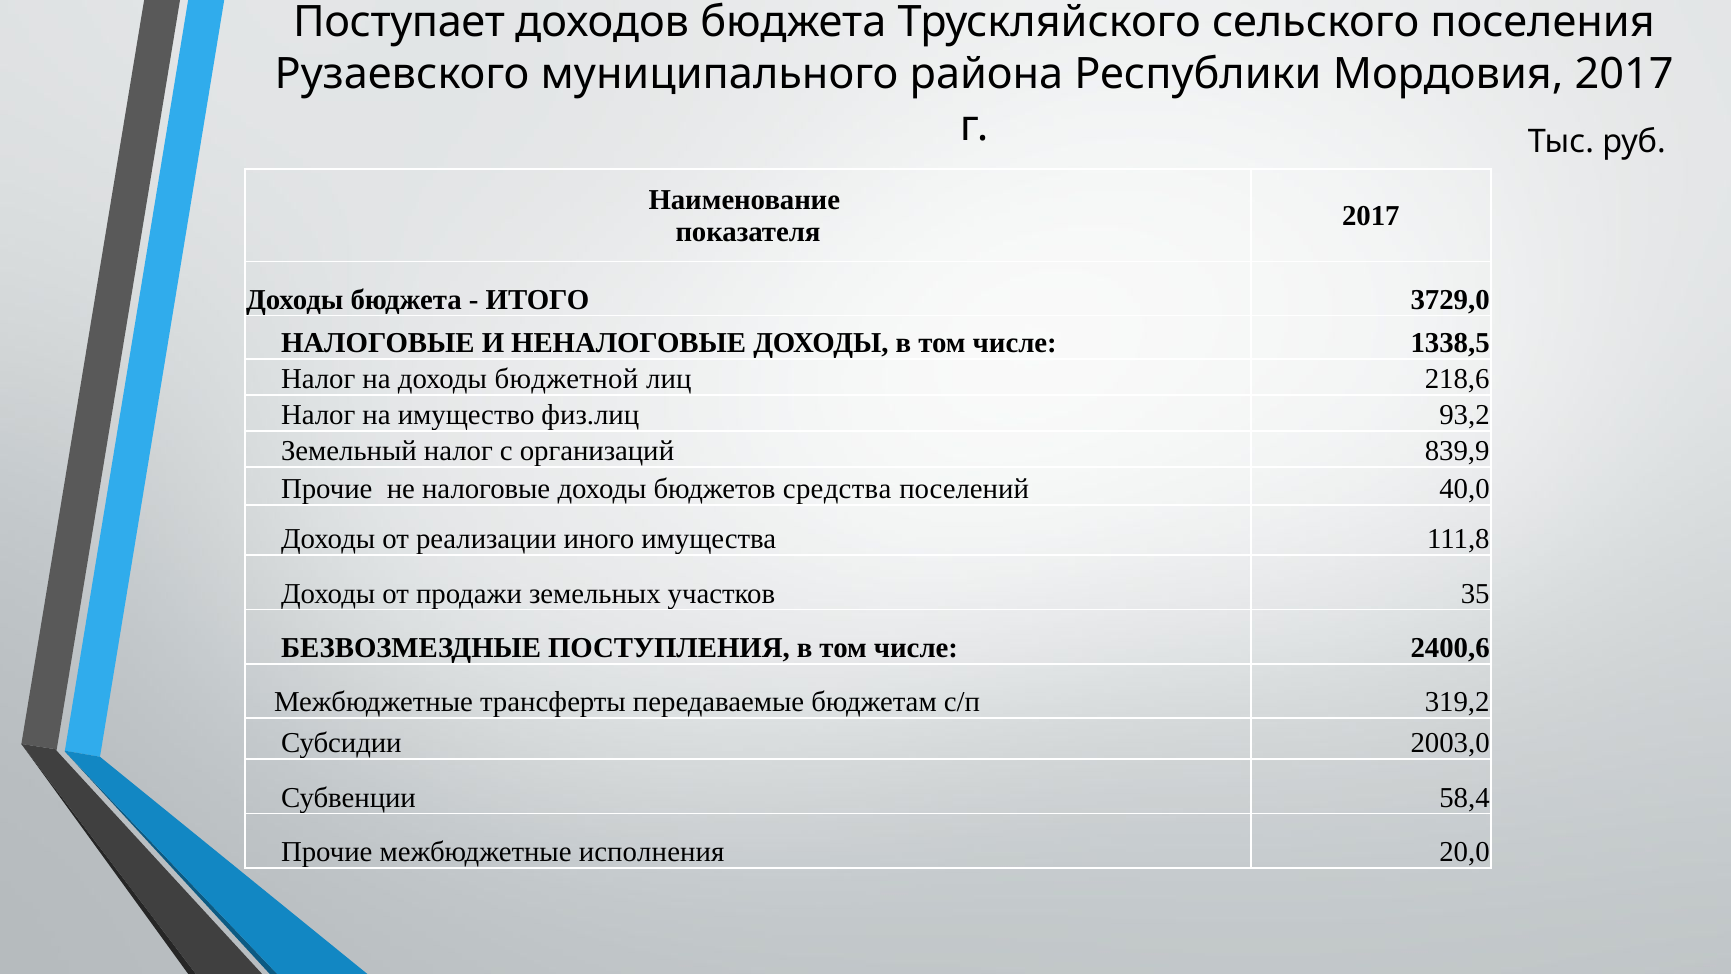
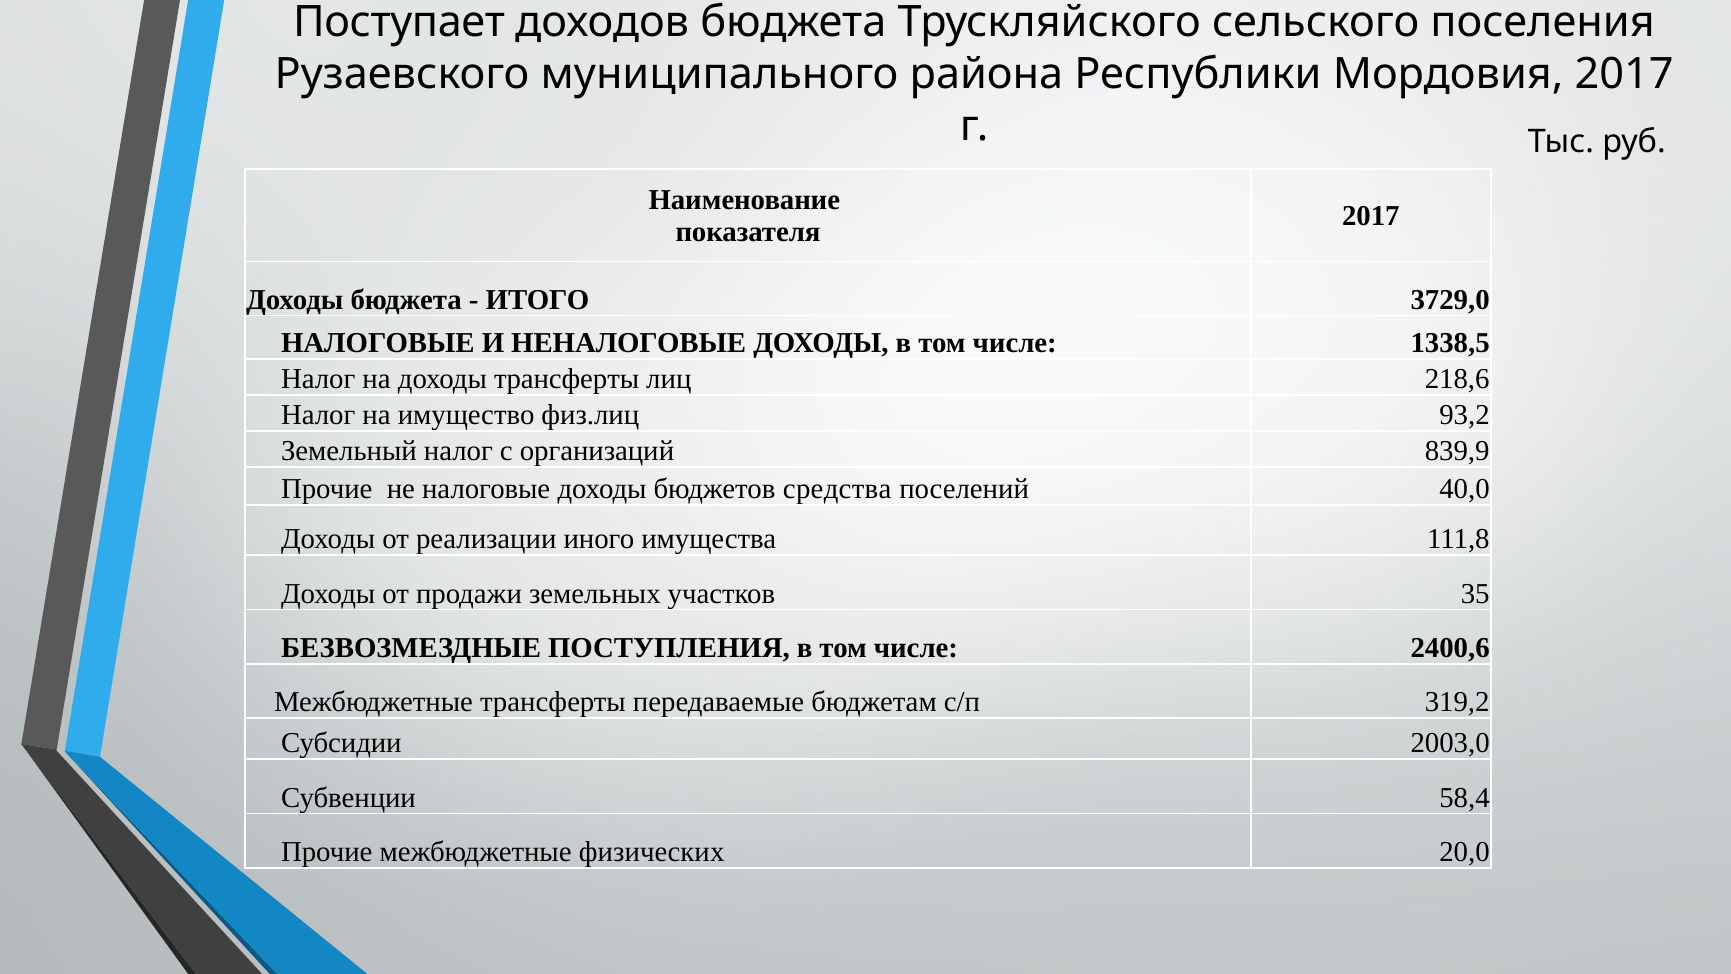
доходы бюджетной: бюджетной -> трансферты
исполнения: исполнения -> физических
